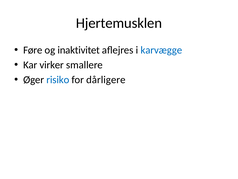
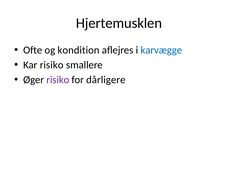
Føre: Føre -> Ofte
inaktivitet: inaktivitet -> kondition
Kar virker: virker -> risiko
risiko at (58, 80) colour: blue -> purple
